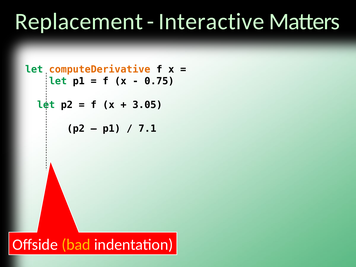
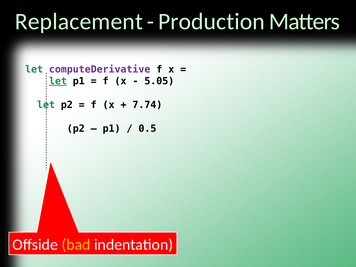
Interactive: Interactive -> Production
computeDerivative colour: orange -> purple
let at (58, 81) underline: none -> present
0.75: 0.75 -> 5.05
3.05: 3.05 -> 7.74
7.1: 7.1 -> 0.5
